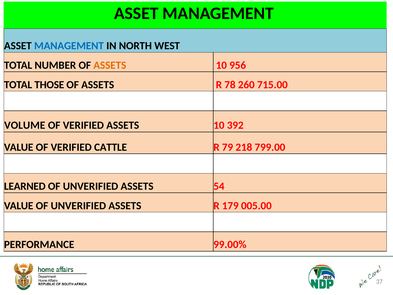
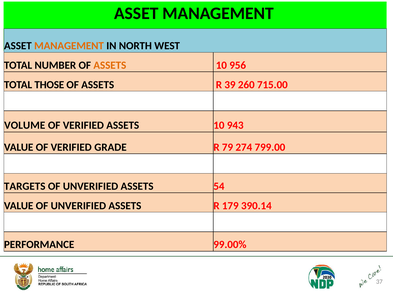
MANAGEMENT at (69, 46) colour: blue -> orange
78: 78 -> 39
392: 392 -> 943
CATTLE: CATTLE -> GRADE
218: 218 -> 274
LEARNED: LEARNED -> TARGETS
005.00: 005.00 -> 390.14
